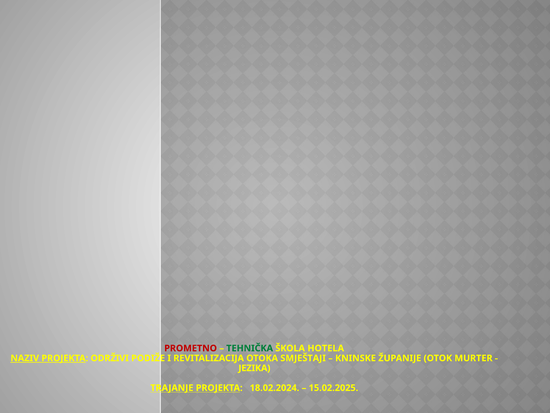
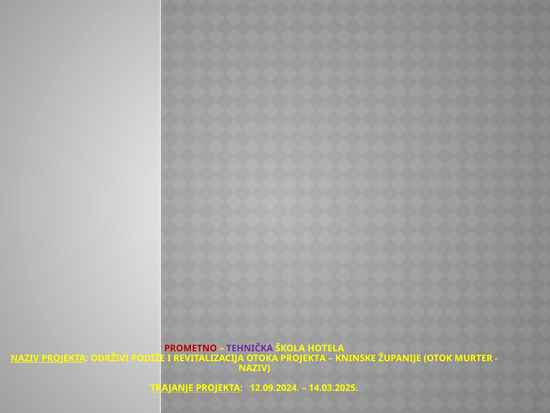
TEHNIČKA colour: green -> purple
OTOKA SMJEŠTAJI: SMJEŠTAJI -> PROJEKTA
JEZIKA at (254, 368): JEZIKA -> NAZIV
18.02.2024: 18.02.2024 -> 12.09.2024
15.02.2025: 15.02.2025 -> 14.03.2025
